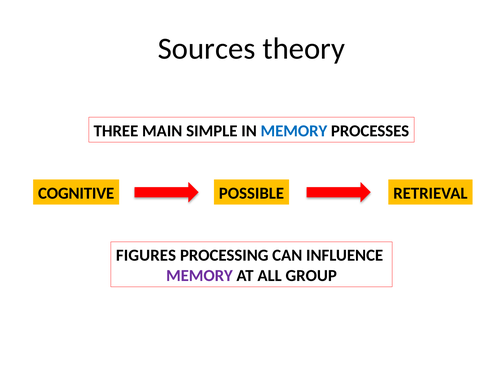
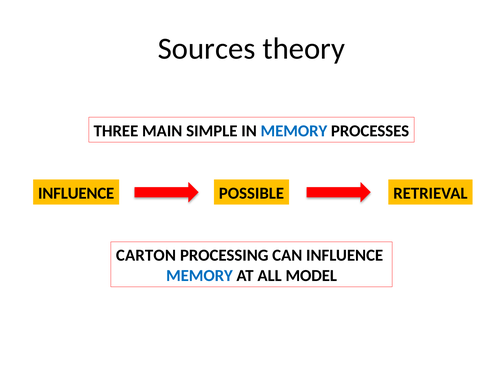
COGNITIVE at (76, 193): COGNITIVE -> INFLUENCE
FIGURES: FIGURES -> CARTON
MEMORY at (199, 276) colour: purple -> blue
GROUP: GROUP -> MODEL
